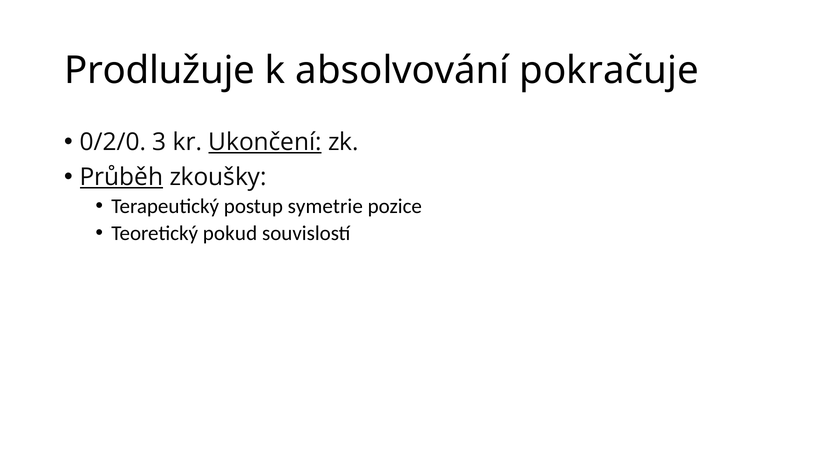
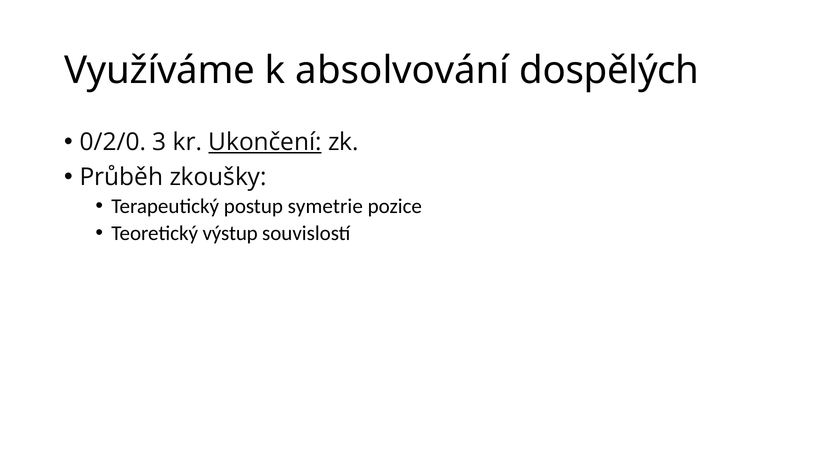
Prodlužuje: Prodlužuje -> Využíváme
pokračuje: pokračuje -> dospělých
Průběh underline: present -> none
pokud: pokud -> výstup
